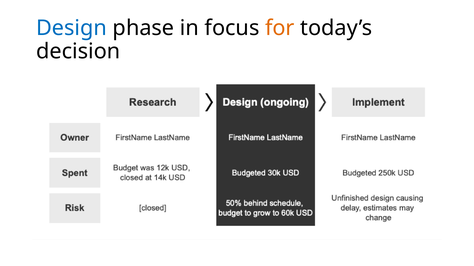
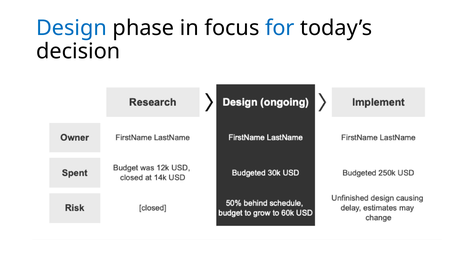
for colour: orange -> blue
